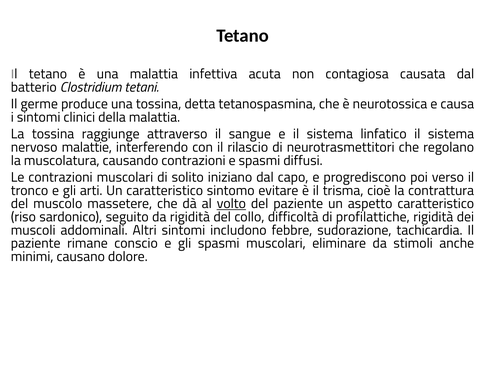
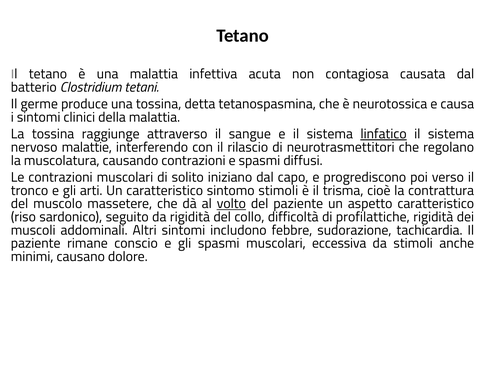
linfatico underline: none -> present
sintomo evitare: evitare -> stimoli
eliminare: eliminare -> eccessiva
